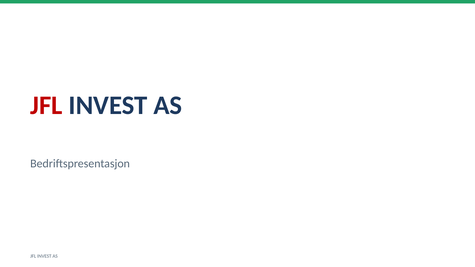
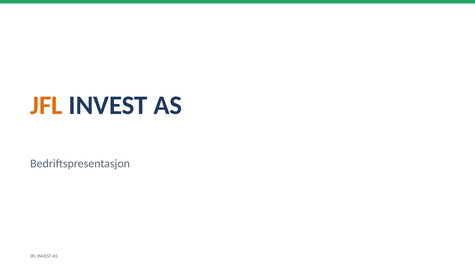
JFL at (46, 105) colour: red -> orange
